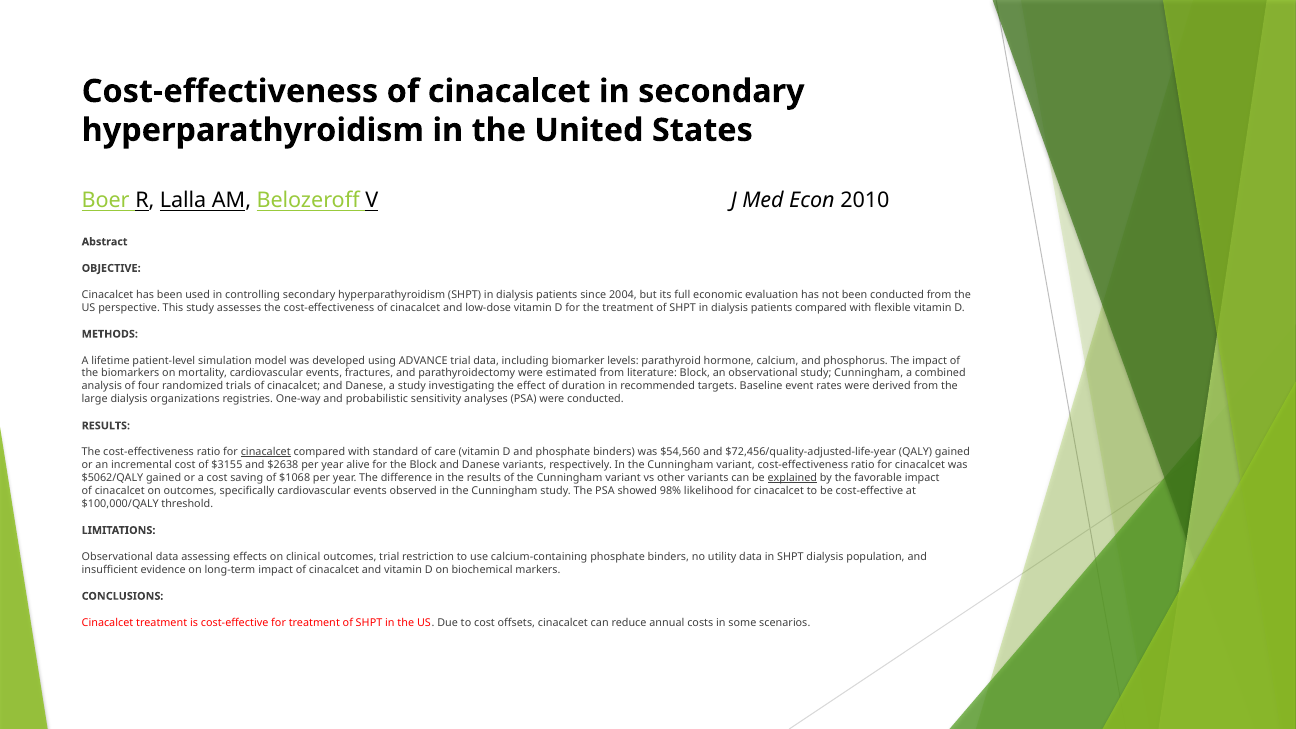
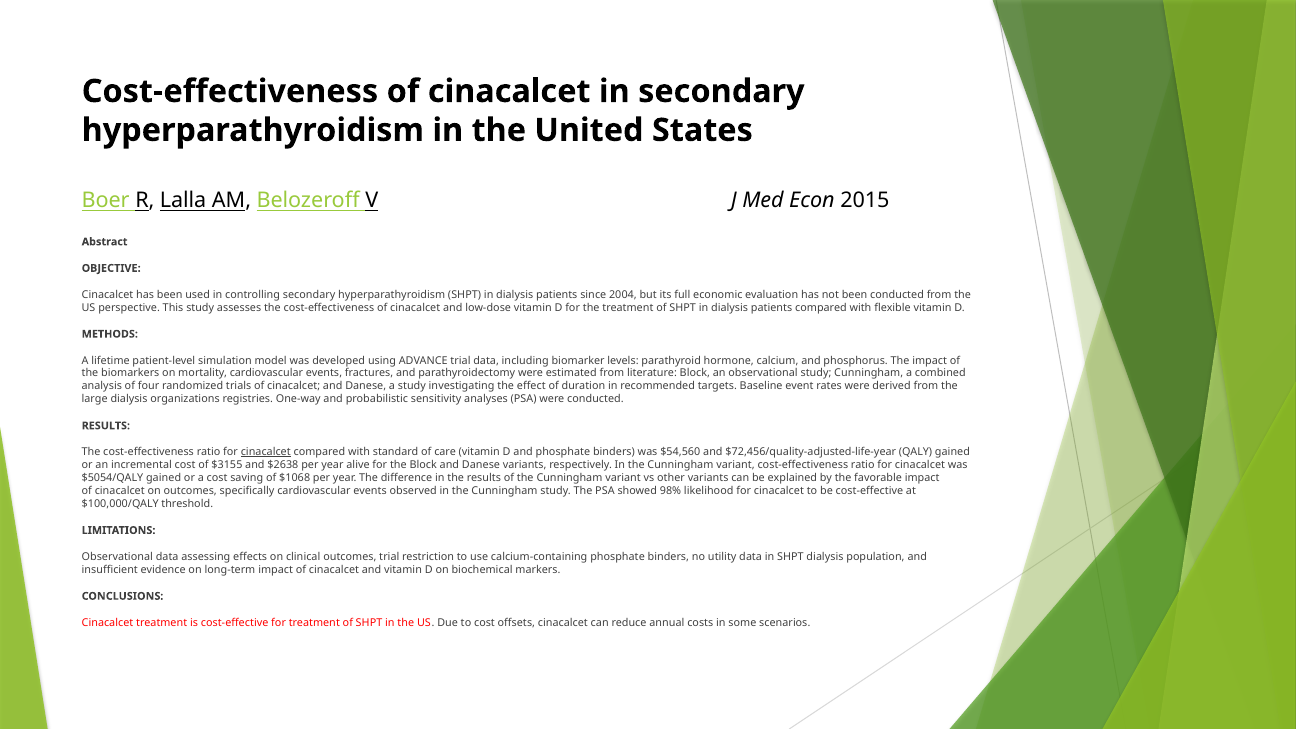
2010: 2010 -> 2015
$5062/QALY: $5062/QALY -> $5054/QALY
explained underline: present -> none
